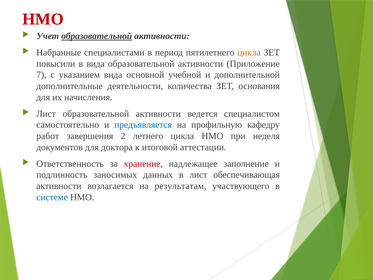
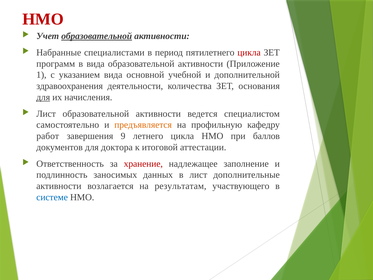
цикла at (249, 52) colour: orange -> red
повысили: повысили -> программ
7: 7 -> 1
дополнительные: дополнительные -> здравоохранения
для at (43, 97) underline: none -> present
предъявляется colour: blue -> orange
2: 2 -> 9
неделя: неделя -> баллов
обеспечивающая: обеспечивающая -> дополнительные
